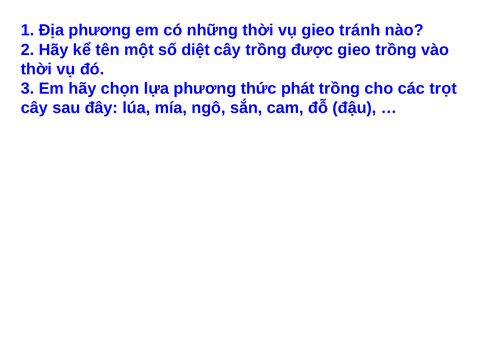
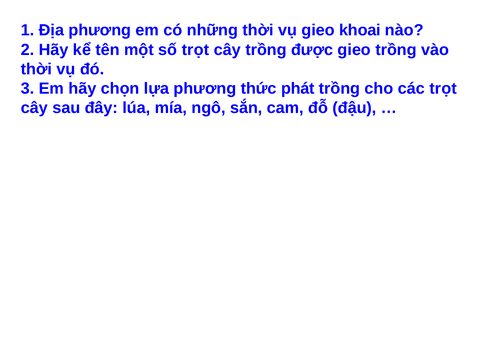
tránh: tránh -> khoai
số diệt: diệt -> trọt
